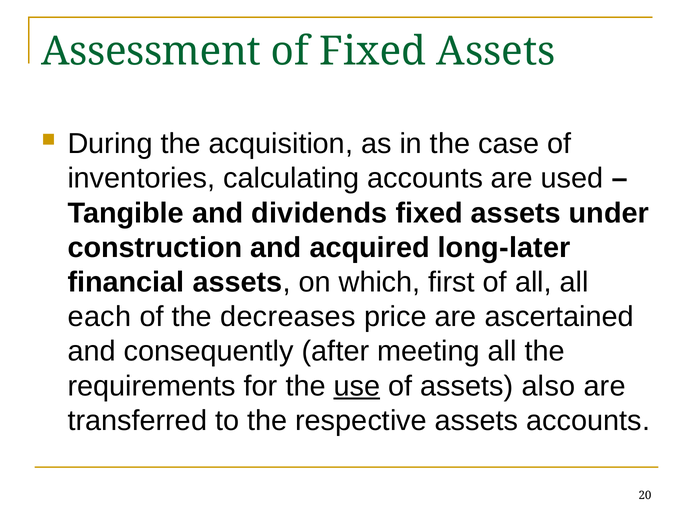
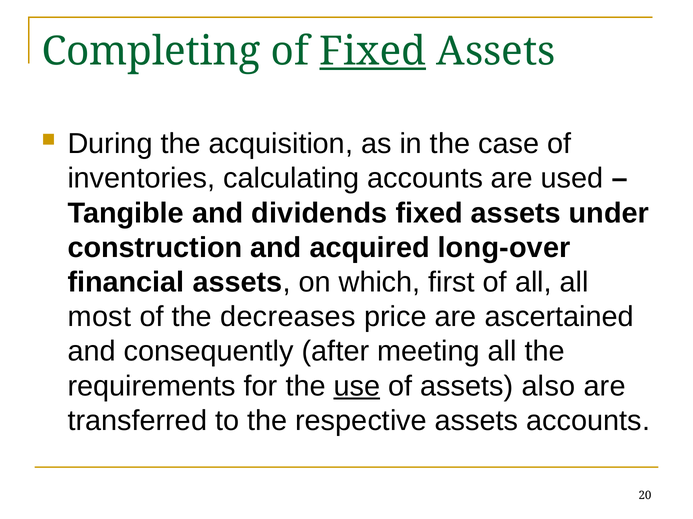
Assessment: Assessment -> Completing
Fixed at (373, 52) underline: none -> present
long-later: long-later -> long-over
each: each -> most
